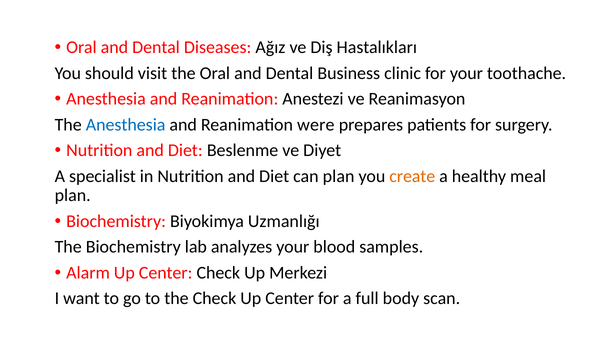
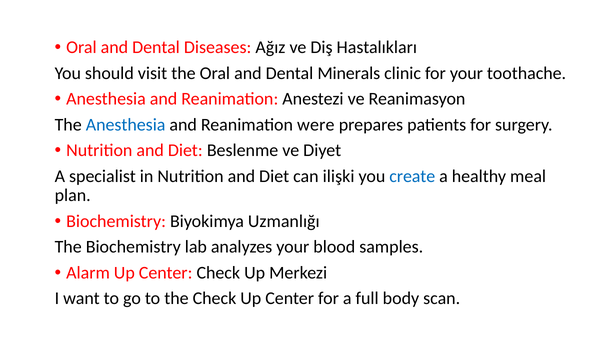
Business: Business -> Minerals
can plan: plan -> ilişki
create colour: orange -> blue
